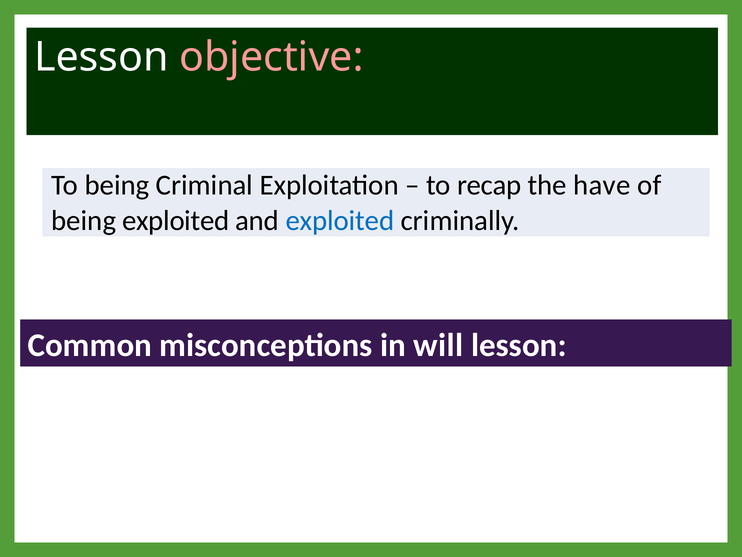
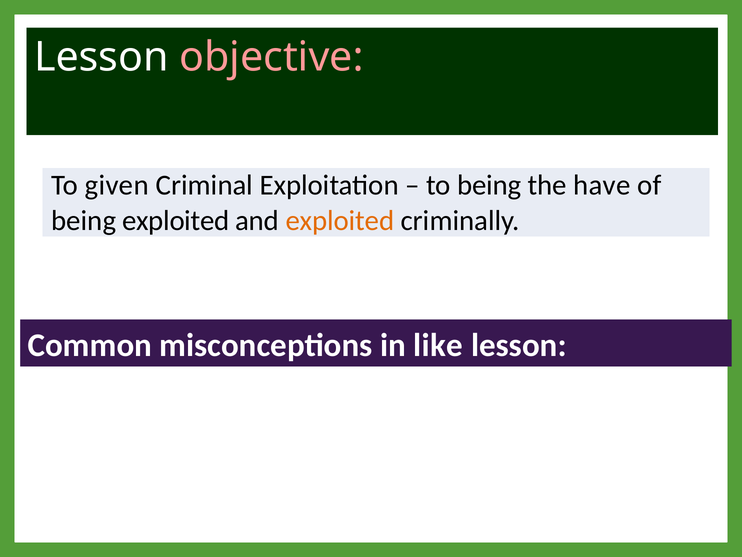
To being: being -> given
to recap: recap -> being
exploited at (340, 220) colour: blue -> orange
will: will -> like
